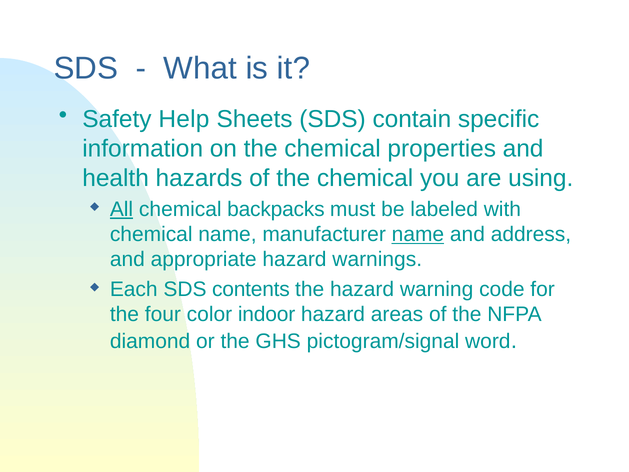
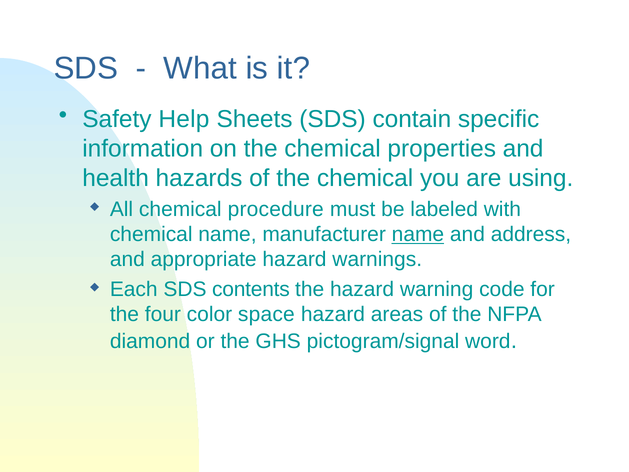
All underline: present -> none
backpacks: backpacks -> procedure
indoor: indoor -> space
